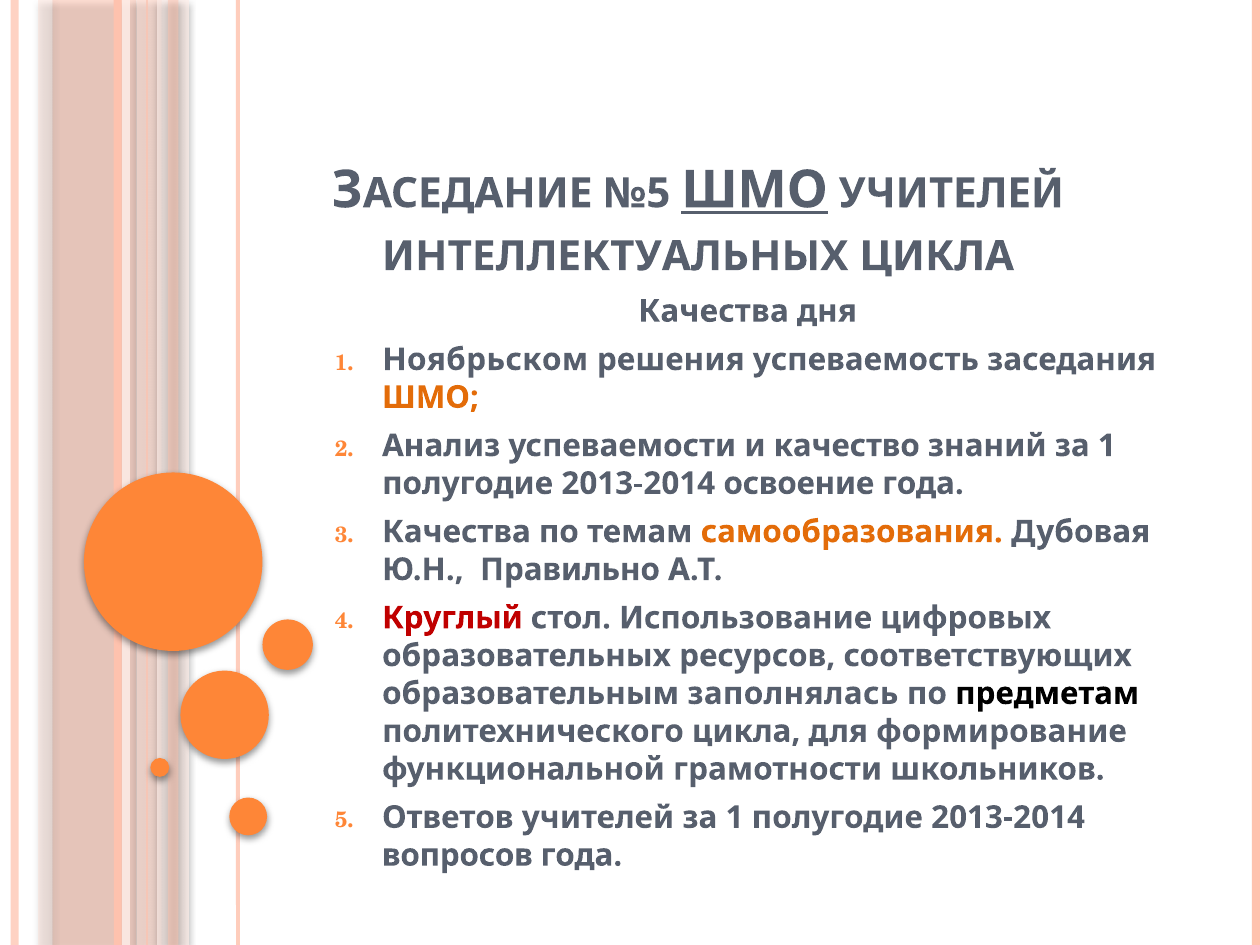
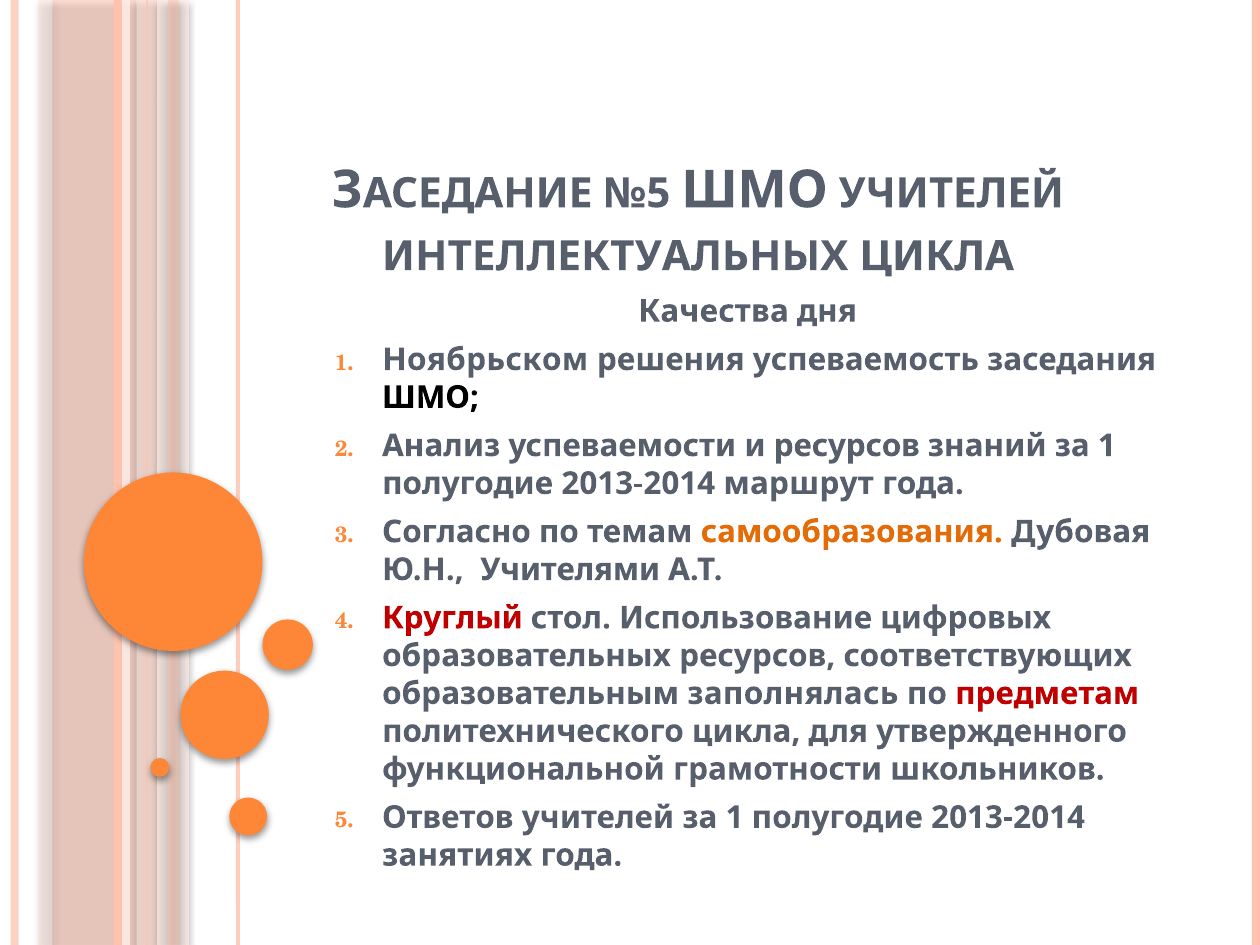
ШМО at (755, 190) underline: present -> none
ШМО at (430, 397) colour: orange -> black
и качество: качество -> ресурсов
освоение: освоение -> маршрут
Качества at (456, 532): Качества -> Согласно
Правильно: Правильно -> Учителями
предметам colour: black -> red
формирование: формирование -> утвержденного
вопросов: вопросов -> занятиях
